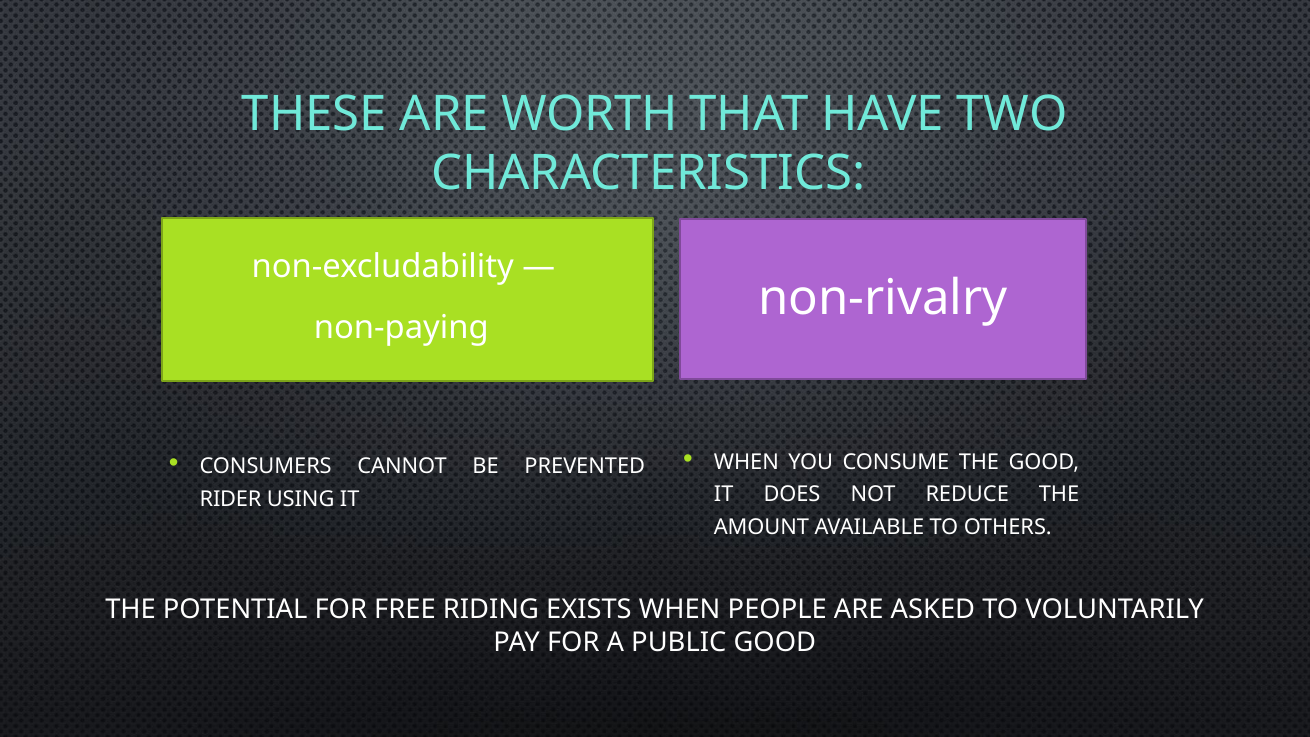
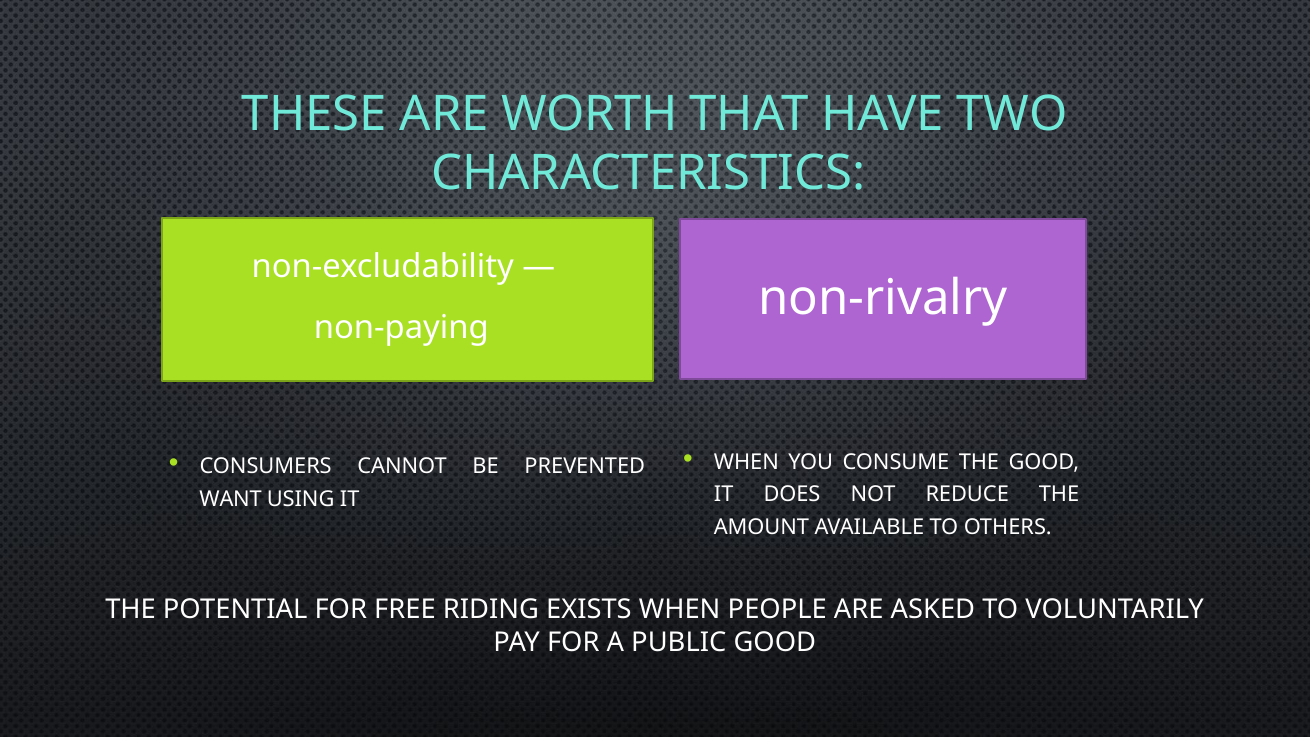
RIDER: RIDER -> WANT
